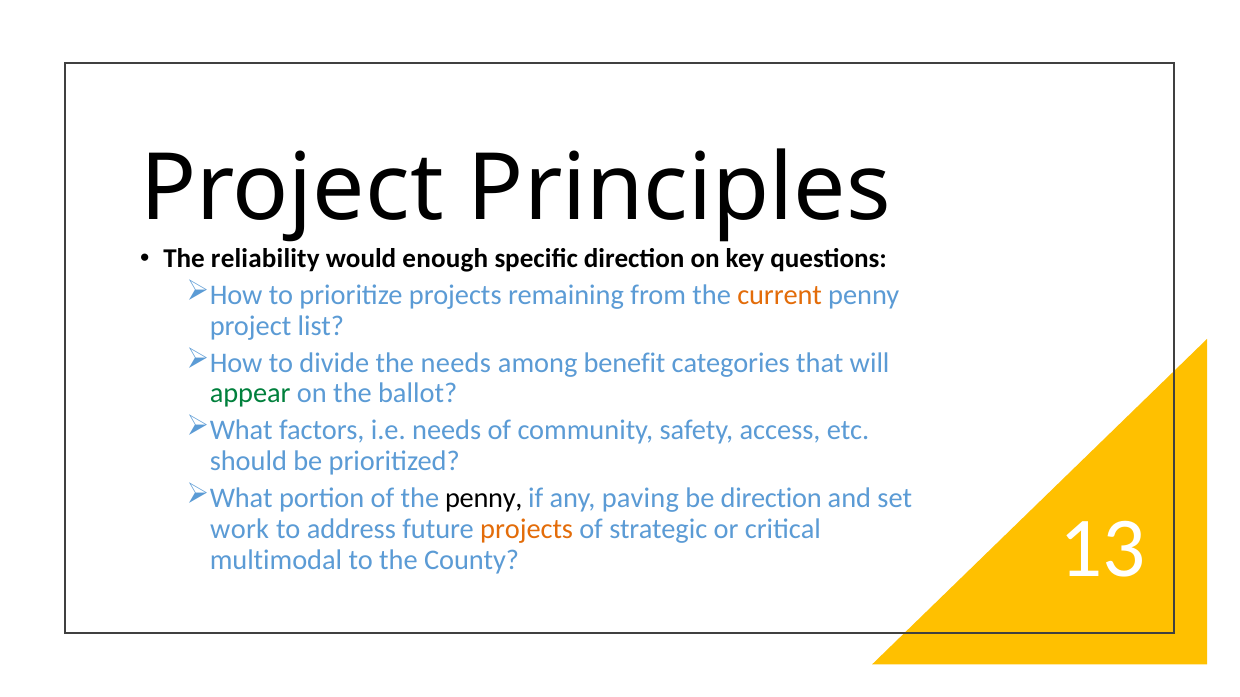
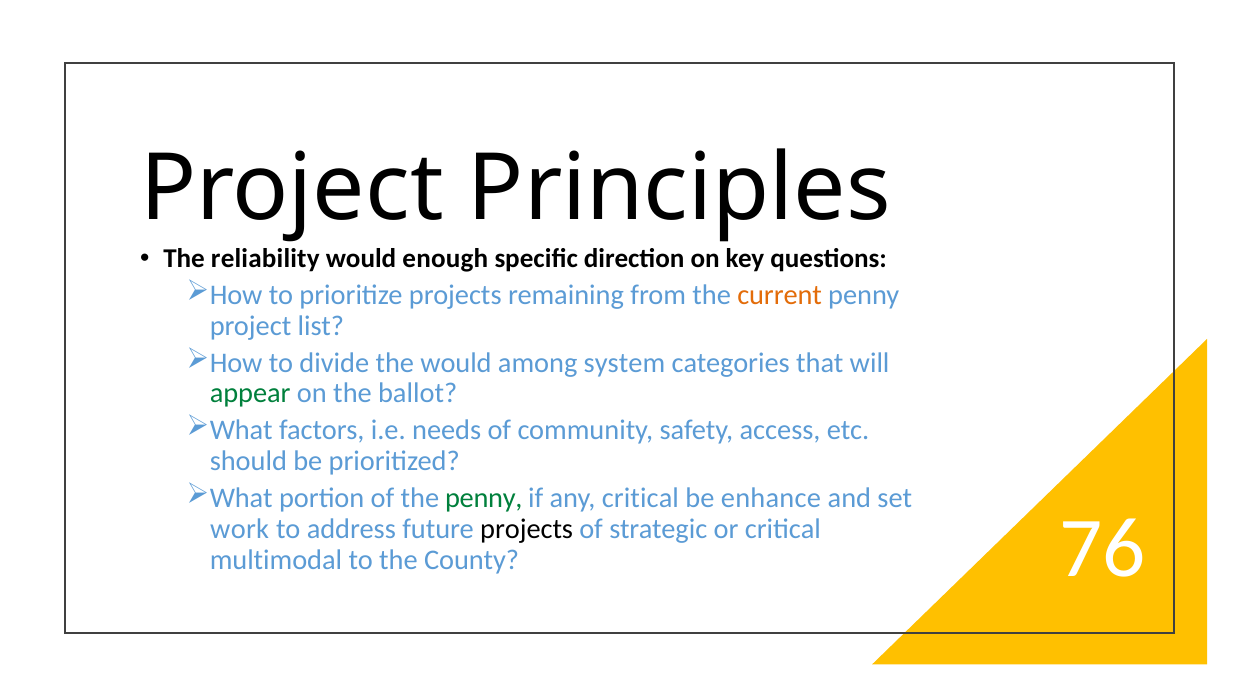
the needs: needs -> would
benefit: benefit -> system
penny at (484, 499) colour: black -> green
any paving: paving -> critical
be direction: direction -> enhance
projects at (527, 529) colour: orange -> black
13: 13 -> 76
